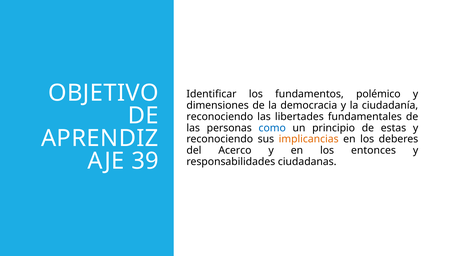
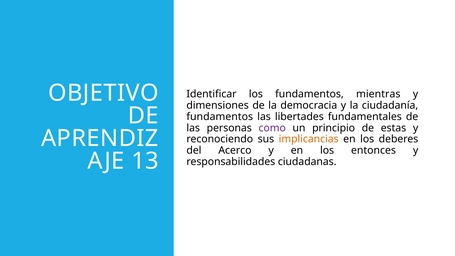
polémico: polémico -> mientras
reconociendo at (220, 117): reconociendo -> fundamentos
como colour: blue -> purple
39: 39 -> 13
